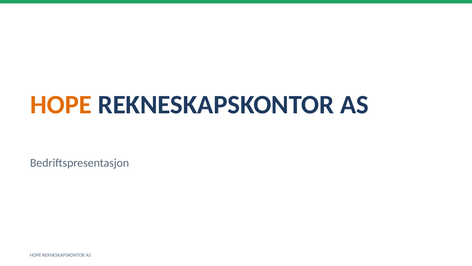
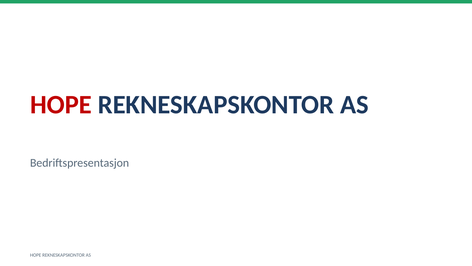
HOPE at (61, 105) colour: orange -> red
